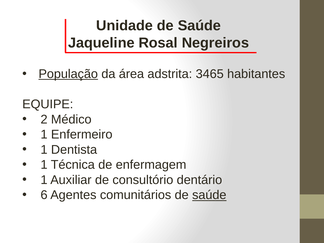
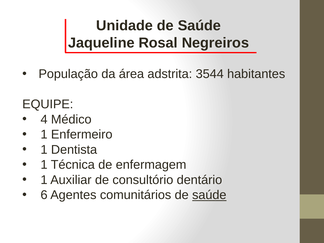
População underline: present -> none
3465: 3465 -> 3544
2: 2 -> 4
